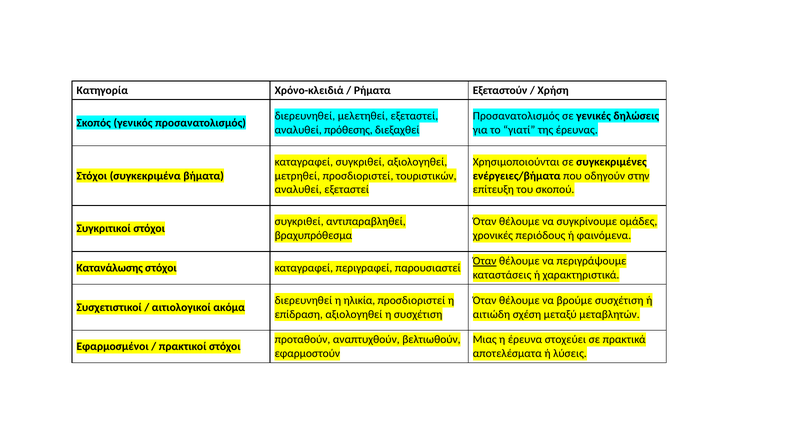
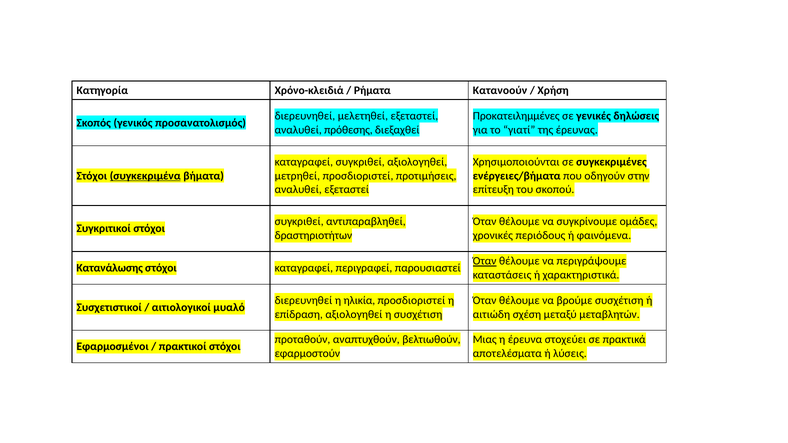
Εξεταστούν: Εξεταστούν -> Κατανοούν
Προσανατολισμός at (516, 116): Προσανατολισμός -> Προκατειλημμένες
συγκεκριμένα underline: none -> present
τουριστικών: τουριστικών -> προτιμήσεις
βραχυπρόθεσμα: βραχυπρόθεσμα -> δραστηριοτήτων
ακόμα: ακόμα -> μυαλό
